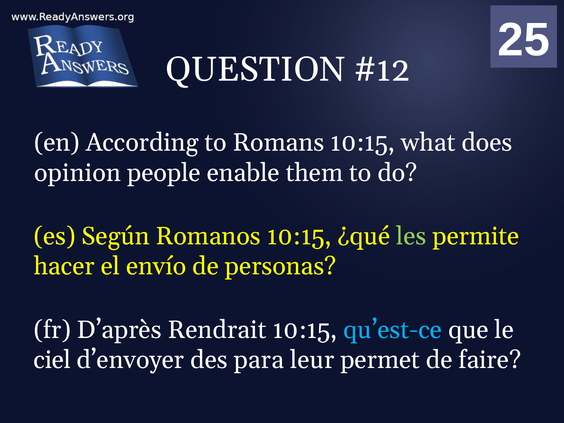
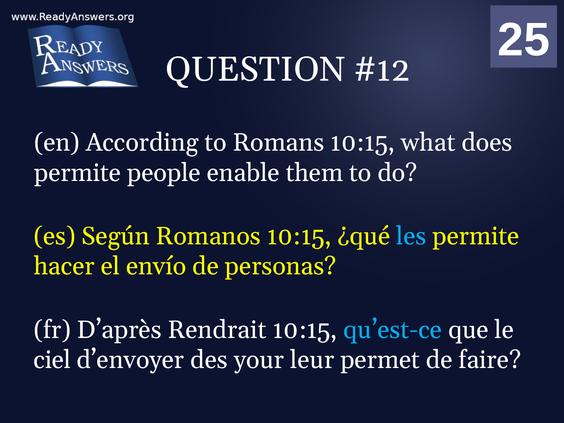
opinion at (77, 173): opinion -> permite
les colour: light green -> light blue
para: para -> your
